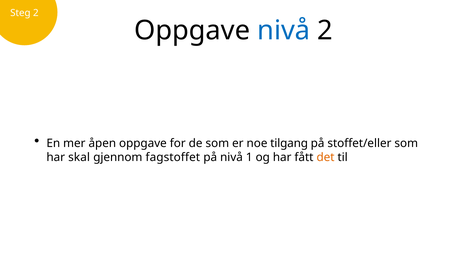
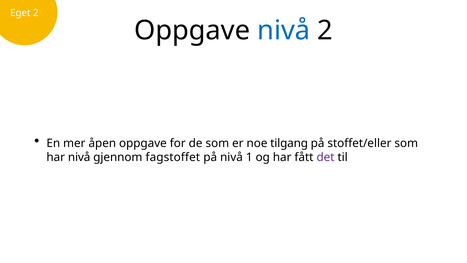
Steg: Steg -> Eget
har skal: skal -> nivå
det colour: orange -> purple
